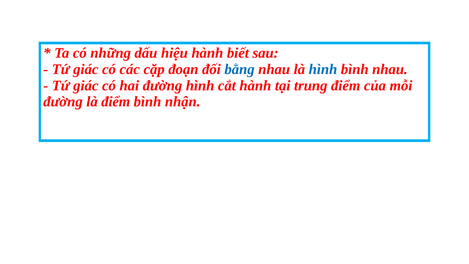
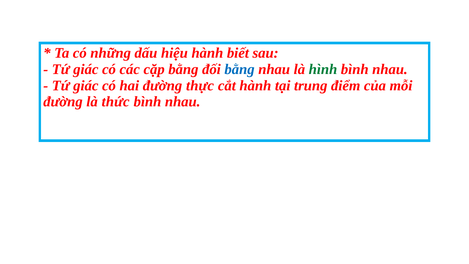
cặp đoạn: đoạn -> bằng
hình at (323, 69) colour: blue -> green
đường hình: hình -> thực
là điểm: điểm -> thức
nhận at (183, 102): nhận -> nhau
